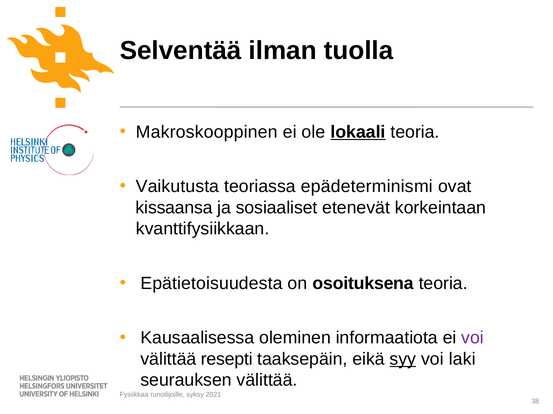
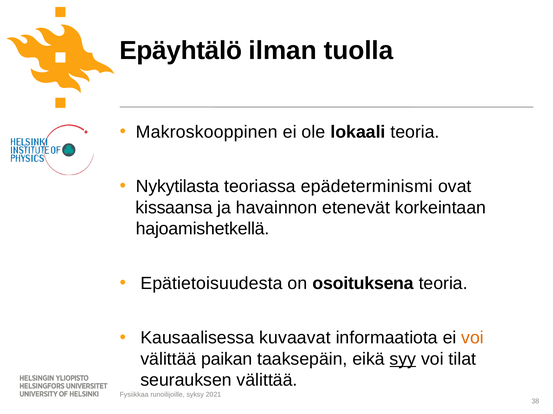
Selventää: Selventää -> Epäyhtälö
lokaali underline: present -> none
Vaikutusta: Vaikutusta -> Nykytilasta
sosiaaliset: sosiaaliset -> havainnon
kvanttifysiikkaan: kvanttifysiikkaan -> hajoamishetkellä
oleminen: oleminen -> kuvaavat
voi at (473, 338) colour: purple -> orange
resepti: resepti -> paikan
laki: laki -> tilat
